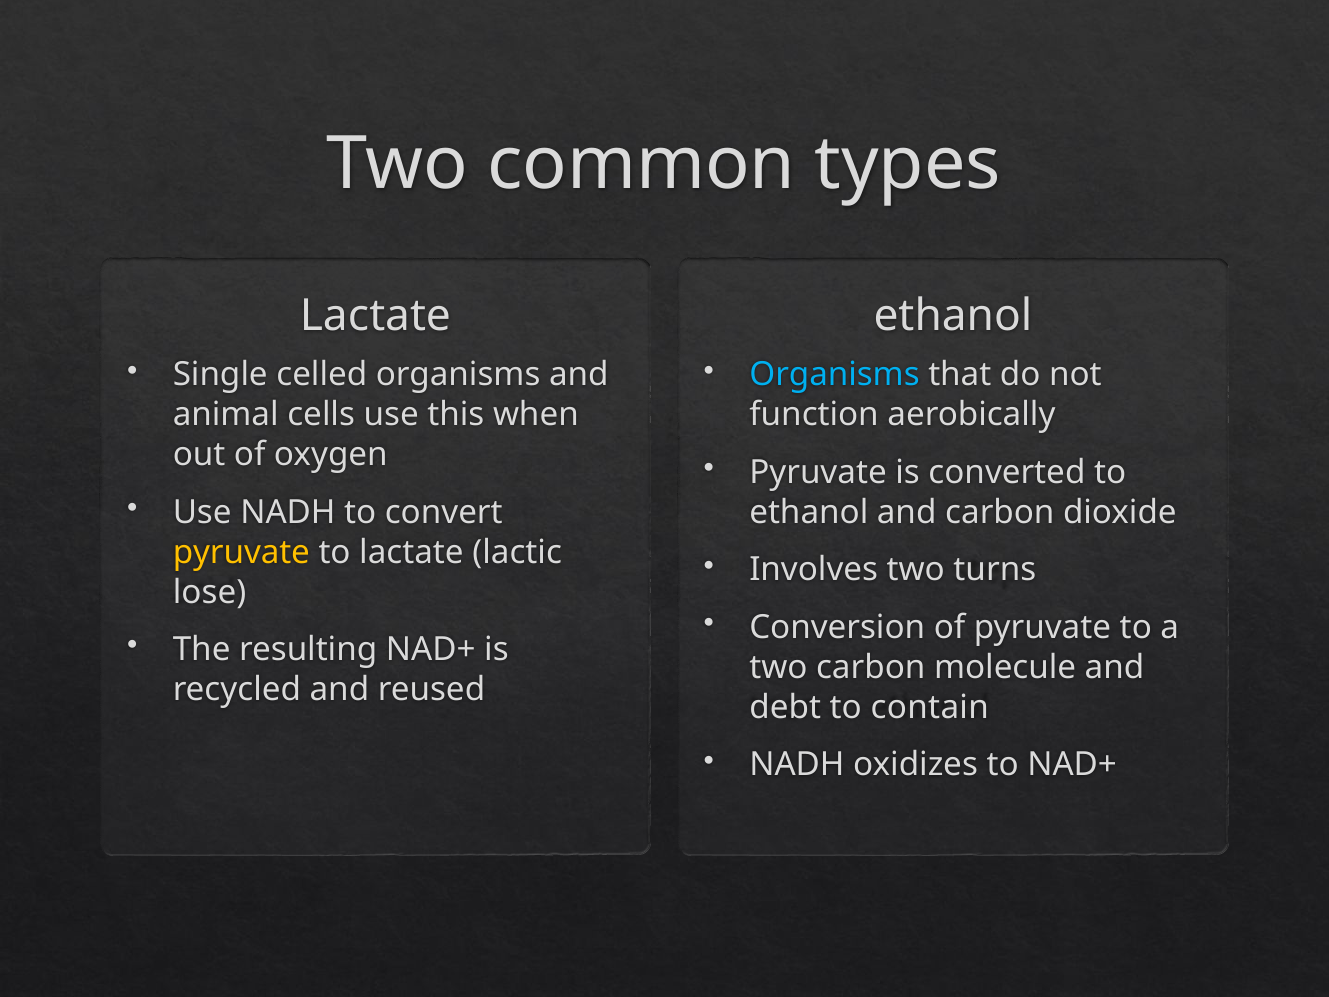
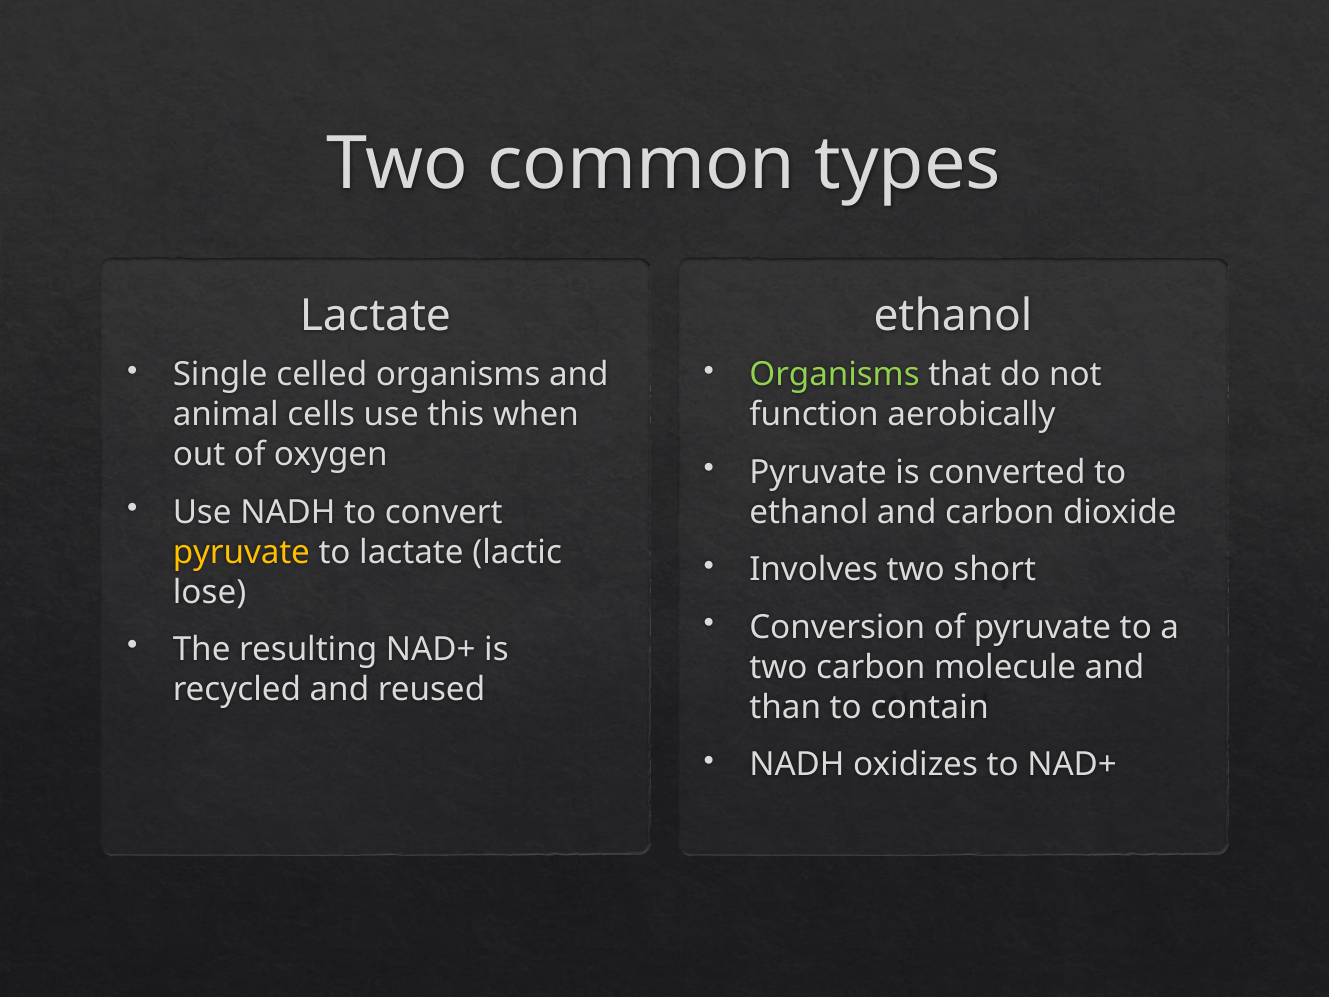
Organisms at (835, 375) colour: light blue -> light green
turns: turns -> short
debt: debt -> than
